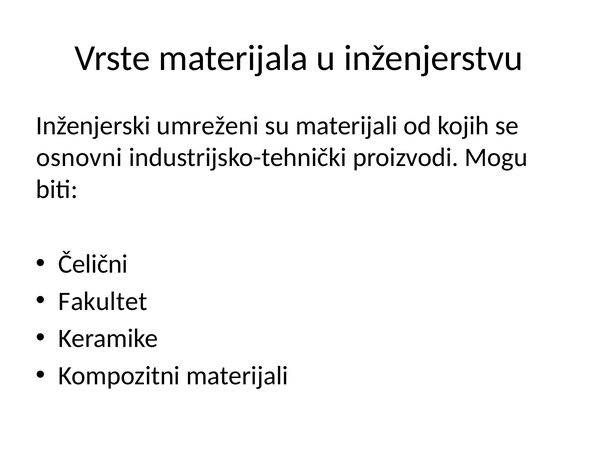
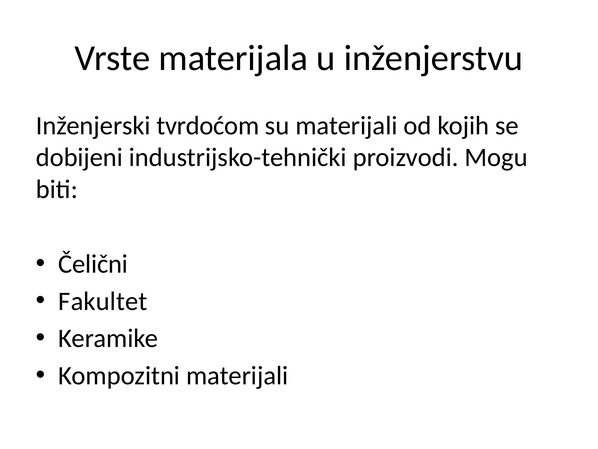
umreženi: umreženi -> tvrdoćom
osnovni: osnovni -> dobijeni
